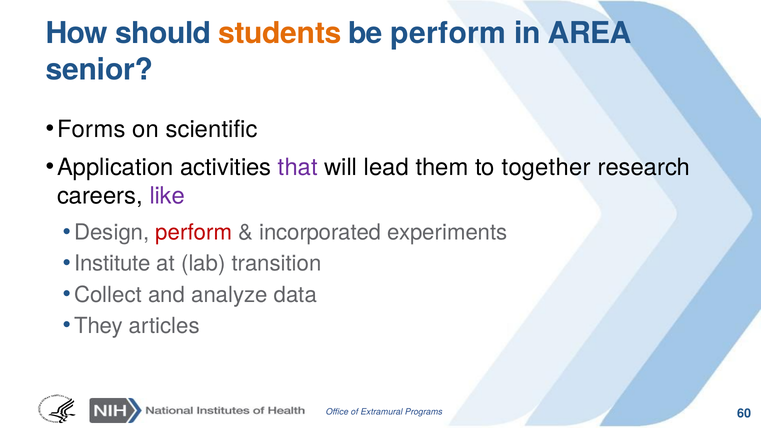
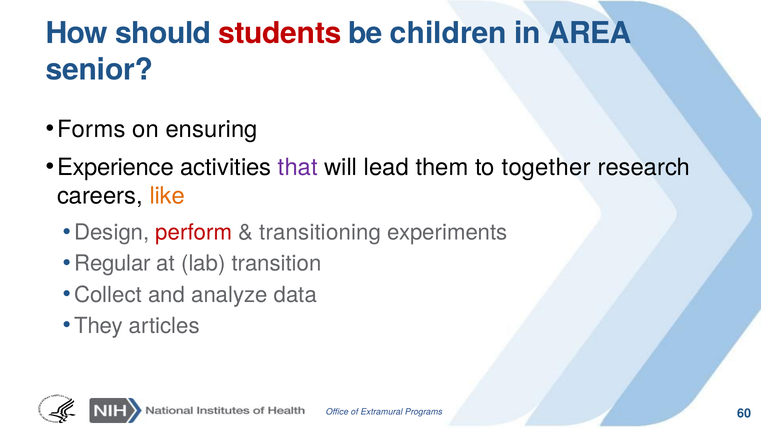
students colour: orange -> red
be perform: perform -> children
scientific: scientific -> ensuring
Application: Application -> Experience
like colour: purple -> orange
incorporated: incorporated -> transitioning
Institute: Institute -> Regular
